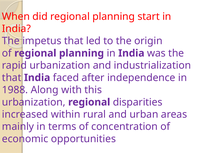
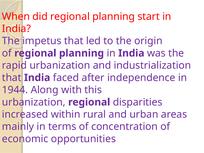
1988: 1988 -> 1944
